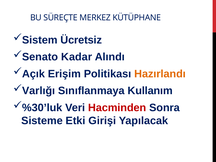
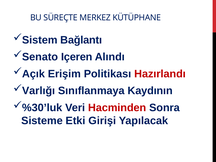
Ücretsiz: Ücretsiz -> Bağlantı
Kadar: Kadar -> Içeren
Hazırlandı colour: orange -> red
Kullanım: Kullanım -> Kaydının
